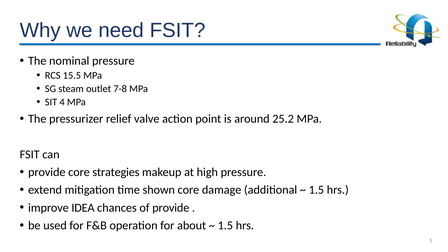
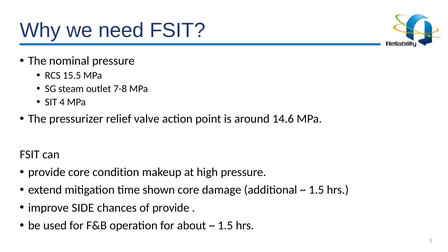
25.2: 25.2 -> 14.6
strategies: strategies -> condition
IDEA: IDEA -> SIDE
